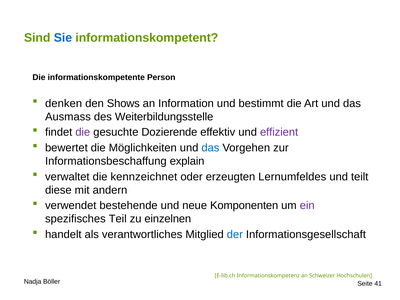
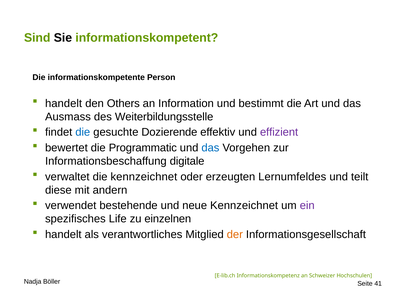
Sie colour: blue -> black
denken at (64, 103): denken -> handelt
Shows: Shows -> Others
die at (83, 132) colour: purple -> blue
Möglichkeiten: Möglichkeiten -> Programmatic
explain: explain -> digitale
neue Komponenten: Komponenten -> Kennzeichnet
Teil: Teil -> Life
der colour: blue -> orange
